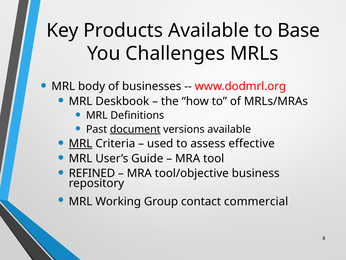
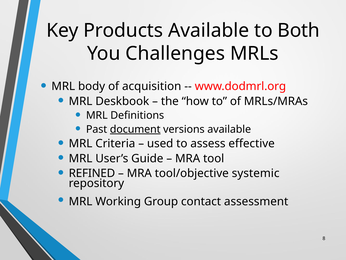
Base: Base -> Both
businesses: businesses -> acquisition
MRL at (81, 143) underline: present -> none
business: business -> systemic
commercial: commercial -> assessment
